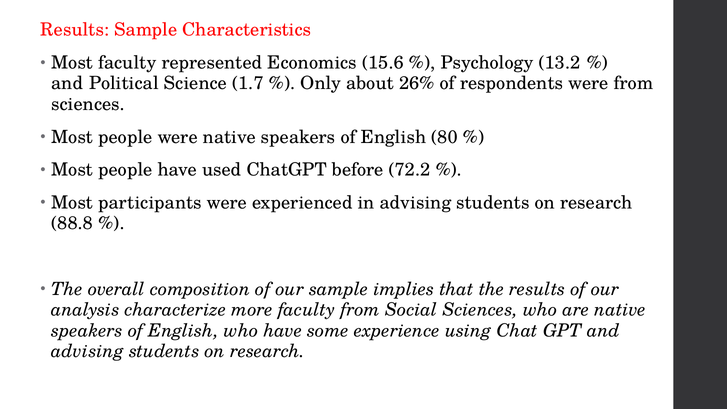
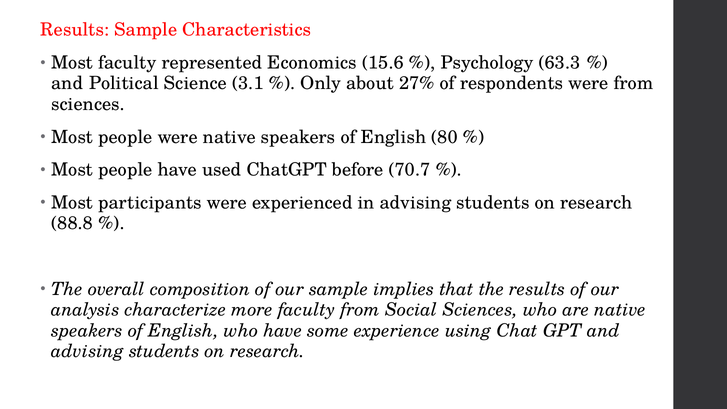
13.2: 13.2 -> 63.3
1.7: 1.7 -> 3.1
26%: 26% -> 27%
72.2: 72.2 -> 70.7
